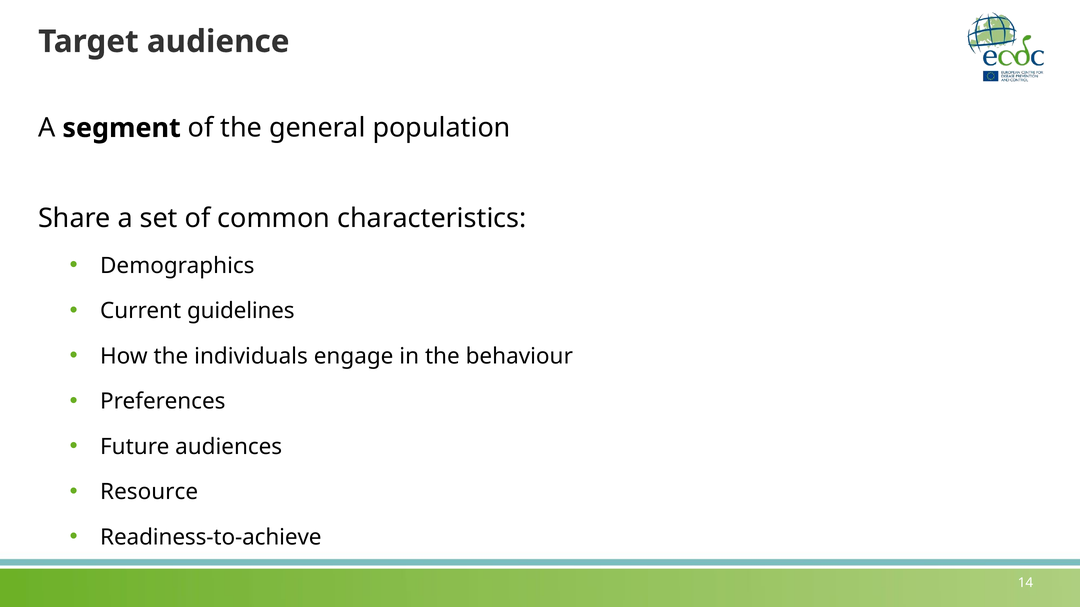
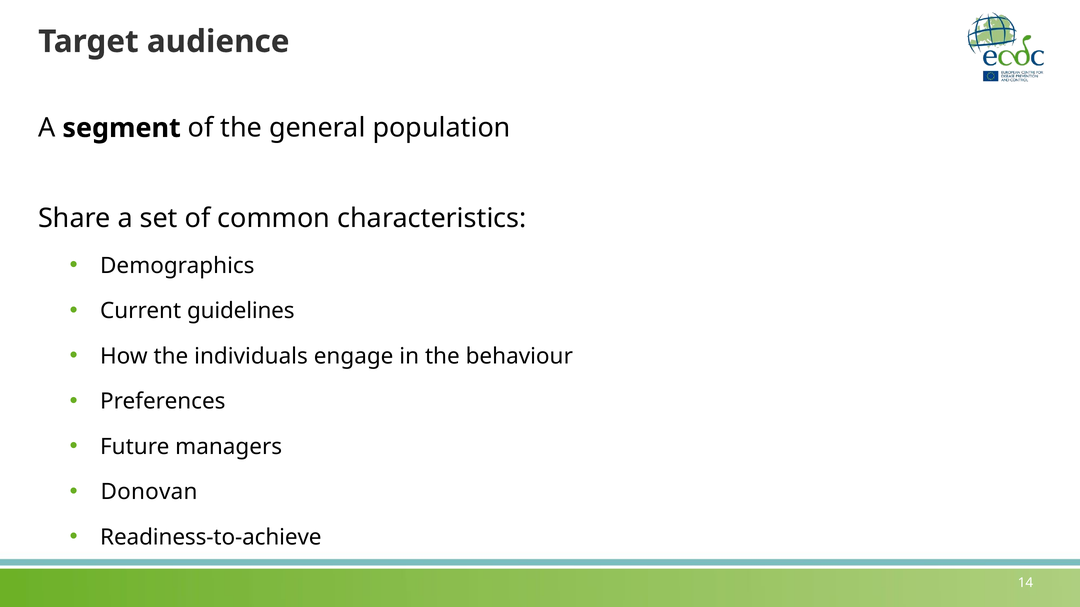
audiences: audiences -> managers
Resource: Resource -> Donovan
